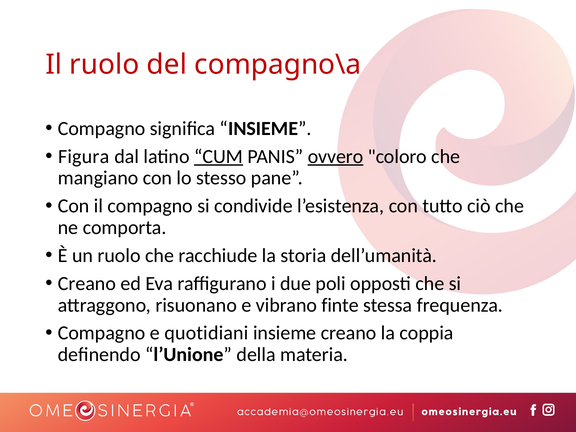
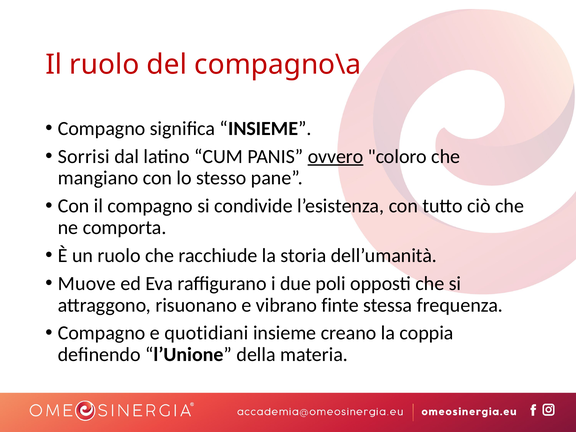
Figura: Figura -> Sorrisi
CUM underline: present -> none
Creano at (87, 284): Creano -> Muove
